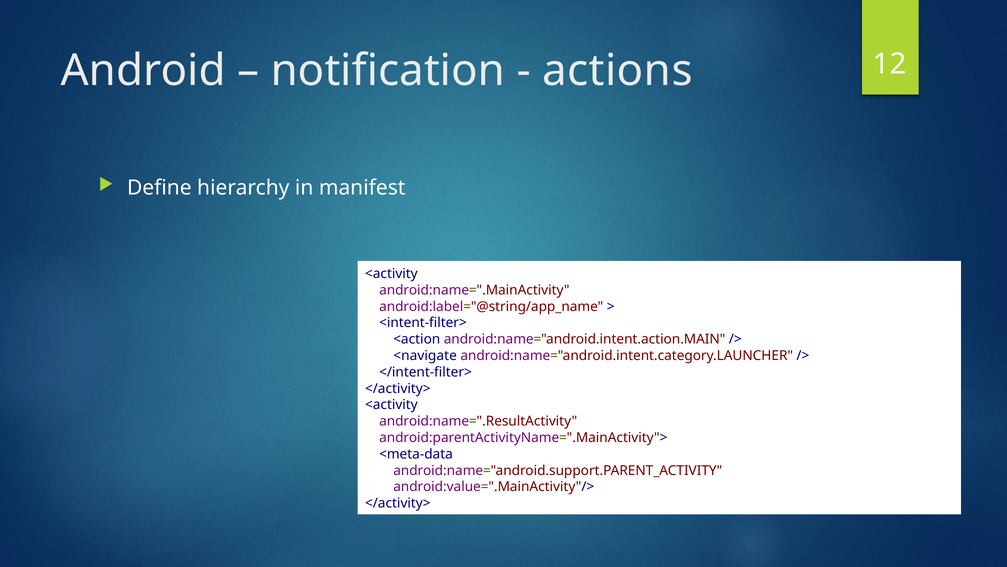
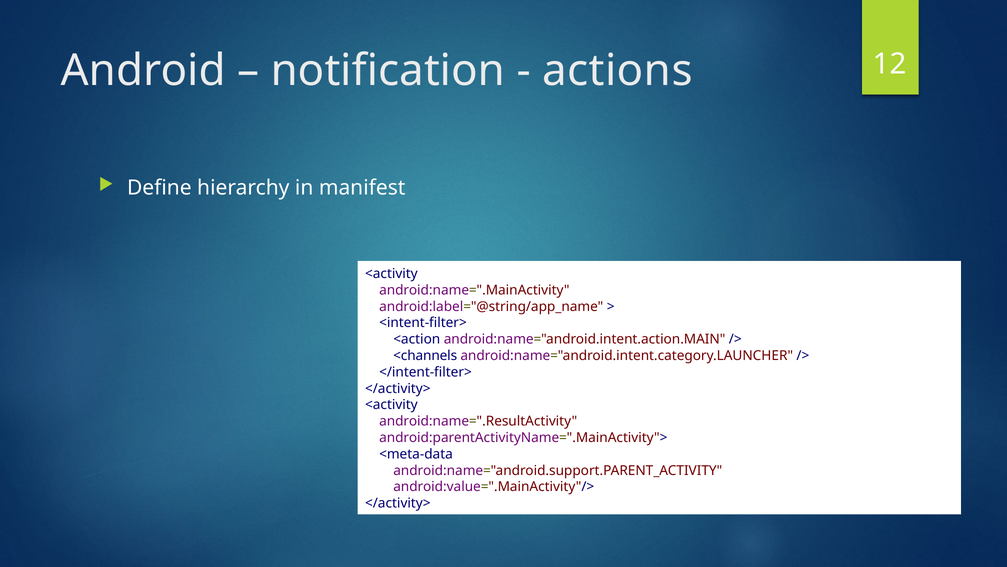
<navigate: <navigate -> <channels
